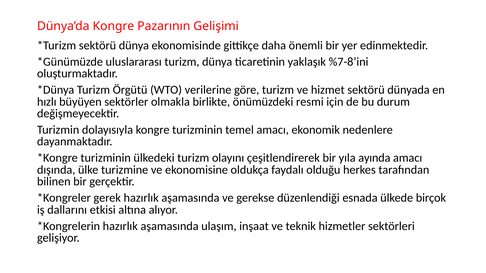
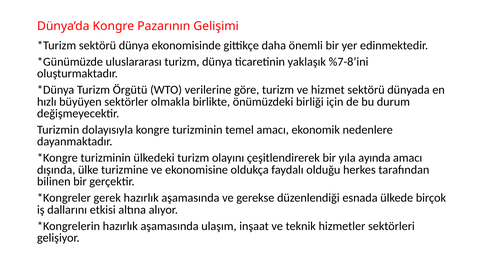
resmi: resmi -> birliği
